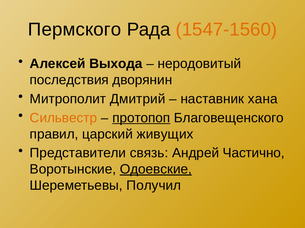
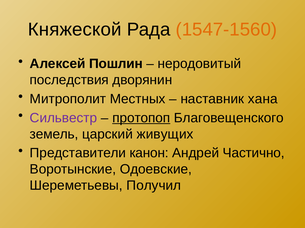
Пермского: Пермского -> Княжеской
Выхода: Выхода -> Пошлин
Дмитрий: Дмитрий -> Местных
Сильвестр colour: orange -> purple
правил: правил -> земель
связь: связь -> канон
Одоевские underline: present -> none
